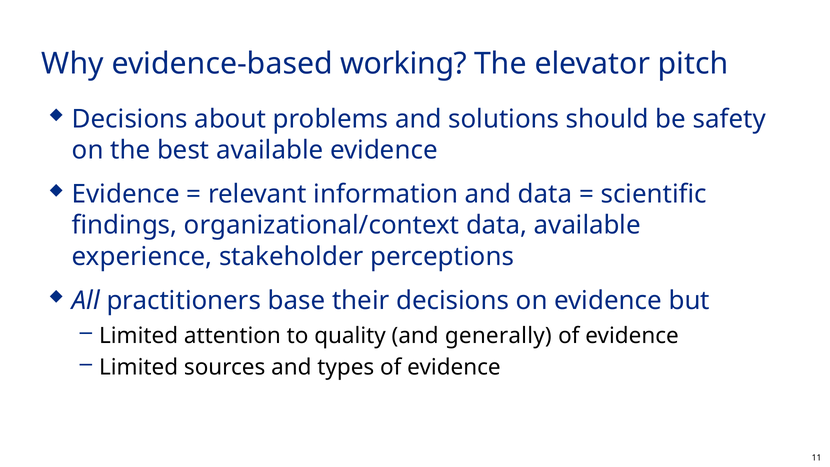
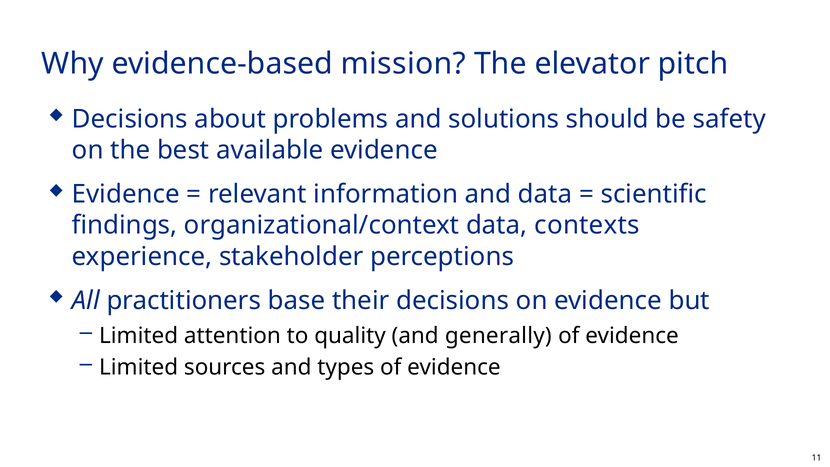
working: working -> mission
data available: available -> contexts
